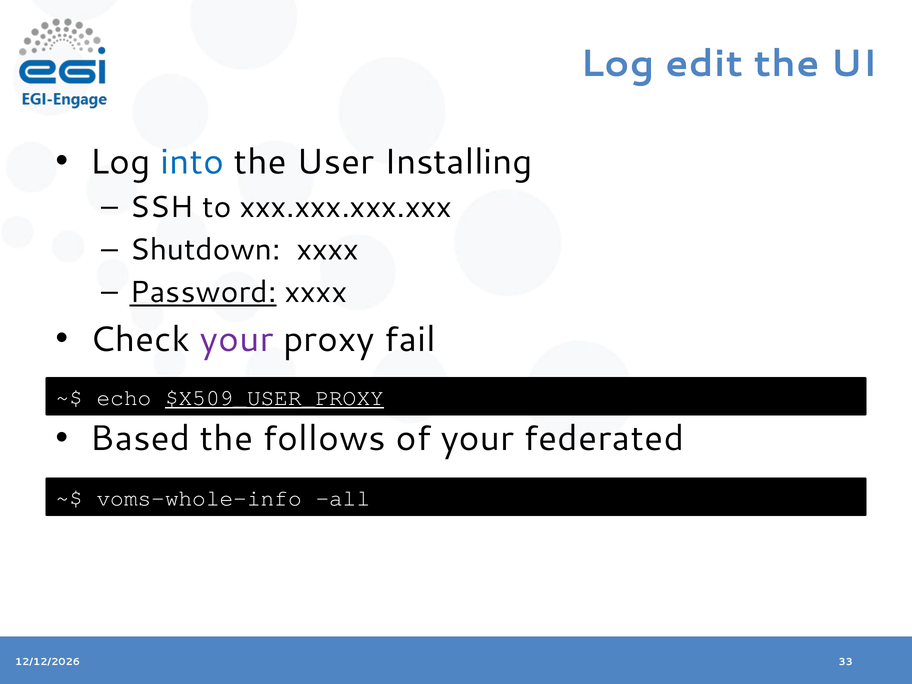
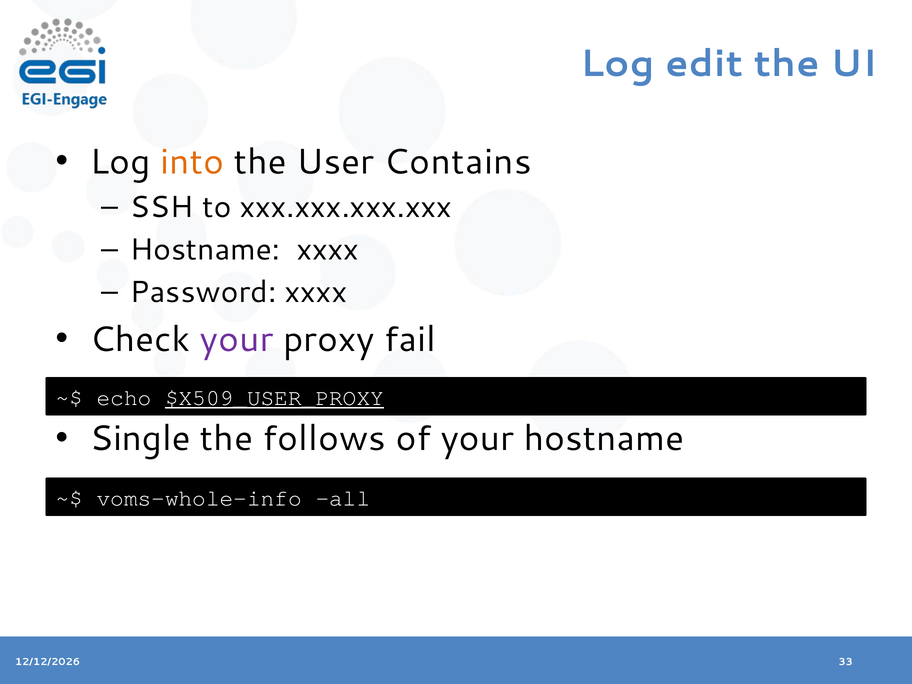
into colour: blue -> orange
Installing: Installing -> Contains
Shutdown at (205, 250): Shutdown -> Hostname
Password underline: present -> none
Based: Based -> Single
your federated: federated -> hostname
